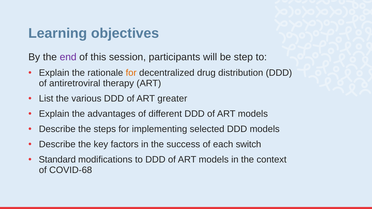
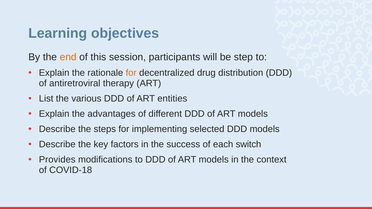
end colour: purple -> orange
greater: greater -> entities
Standard: Standard -> Provides
COVID-68: COVID-68 -> COVID-18
